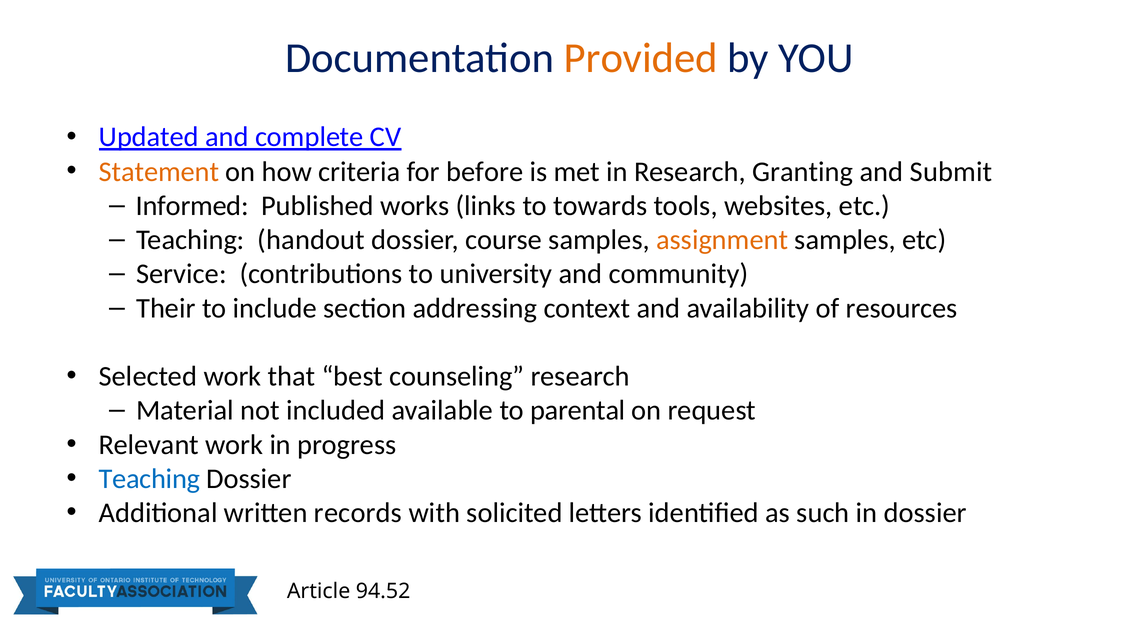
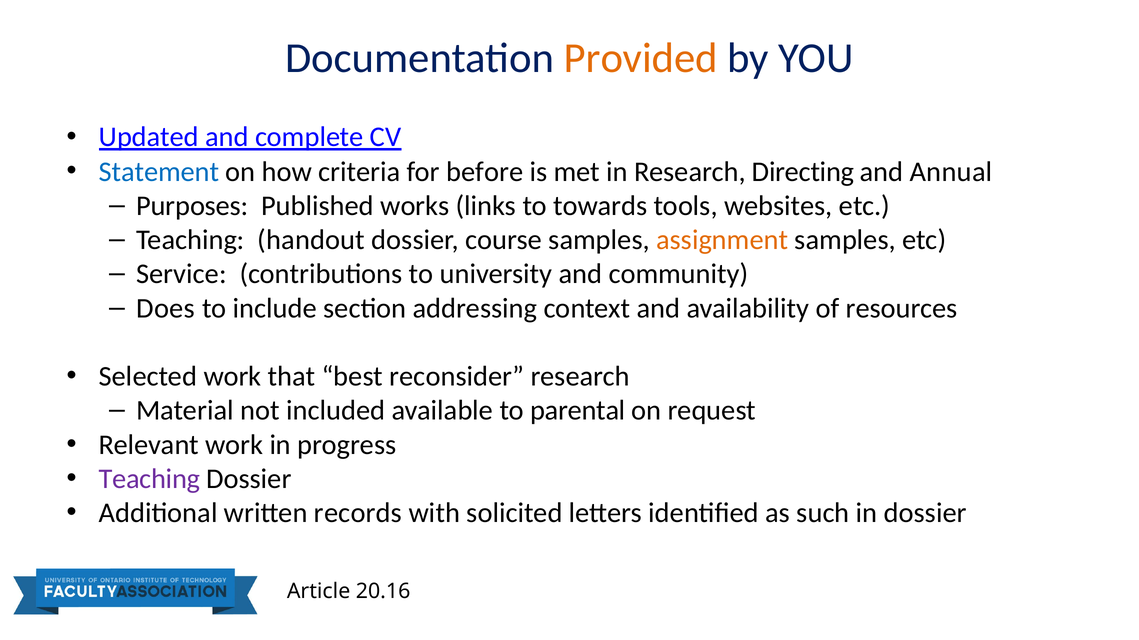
Statement colour: orange -> blue
Granting: Granting -> Directing
Submit: Submit -> Annual
Informed: Informed -> Purposes
Their: Their -> Does
counseling: counseling -> reconsider
Teaching at (149, 479) colour: blue -> purple
94.52: 94.52 -> 20.16
